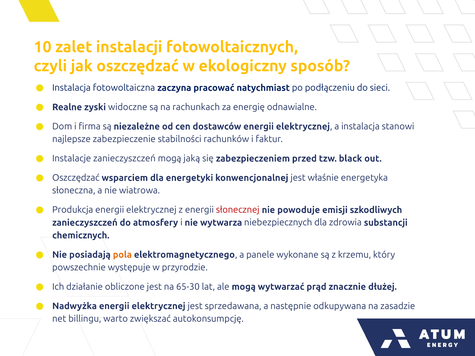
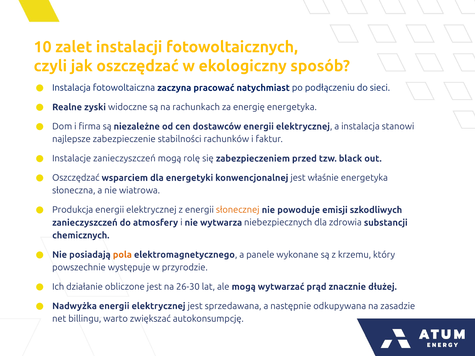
energię odnawialne: odnawialne -> energetyka
jaką: jaką -> rolę
słonecznej colour: red -> orange
65-30: 65-30 -> 26-30
